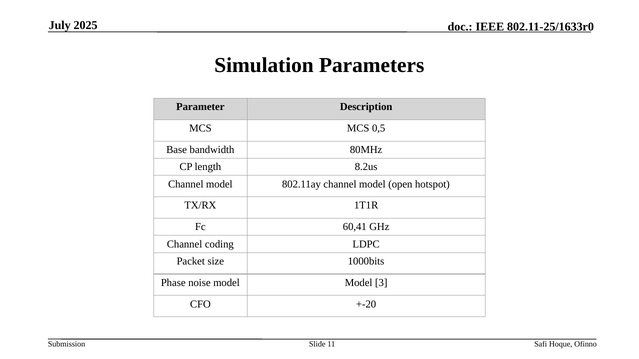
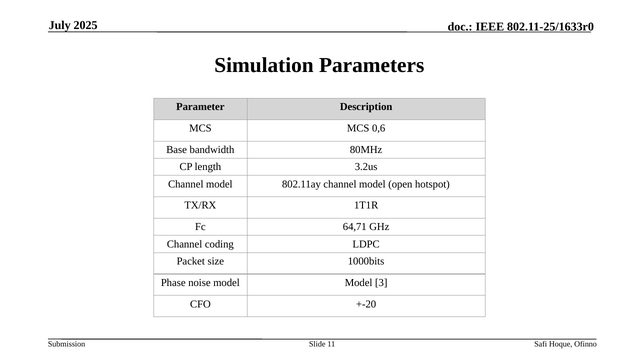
0,5: 0,5 -> 0,6
8.2us: 8.2us -> 3.2us
60,41: 60,41 -> 64,71
